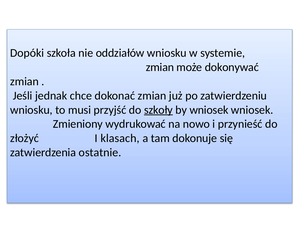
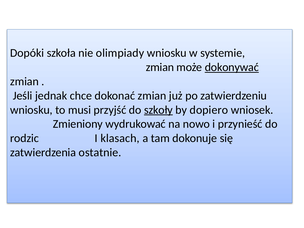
oddziałów: oddziałów -> olimpiady
dokonywać underline: none -> present
by wniosek: wniosek -> dopiero
złożyć: złożyć -> rodzic
